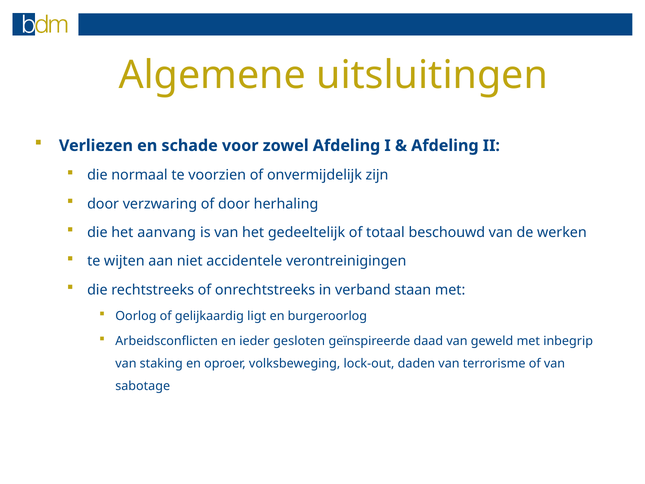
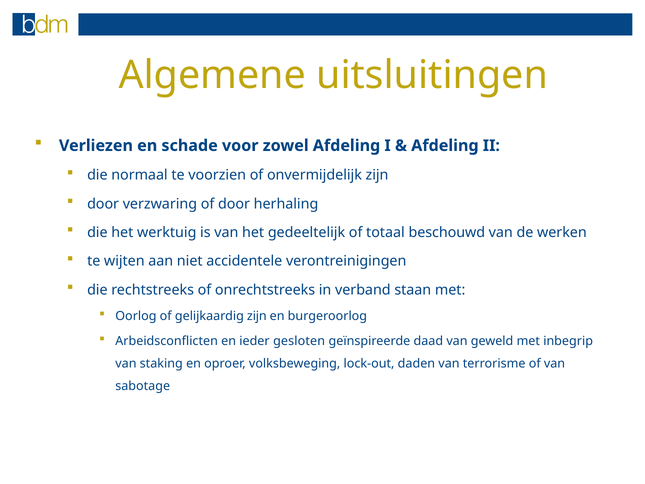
aanvang: aanvang -> werktuig
gelijkaardig ligt: ligt -> zijn
